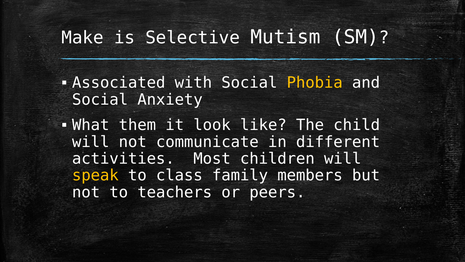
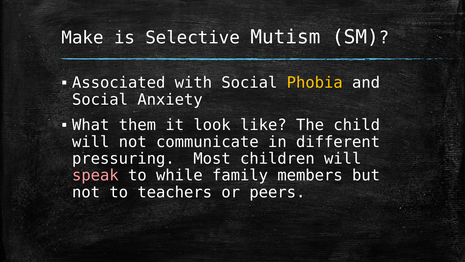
activities: activities -> pressuring
speak colour: yellow -> pink
class: class -> while
